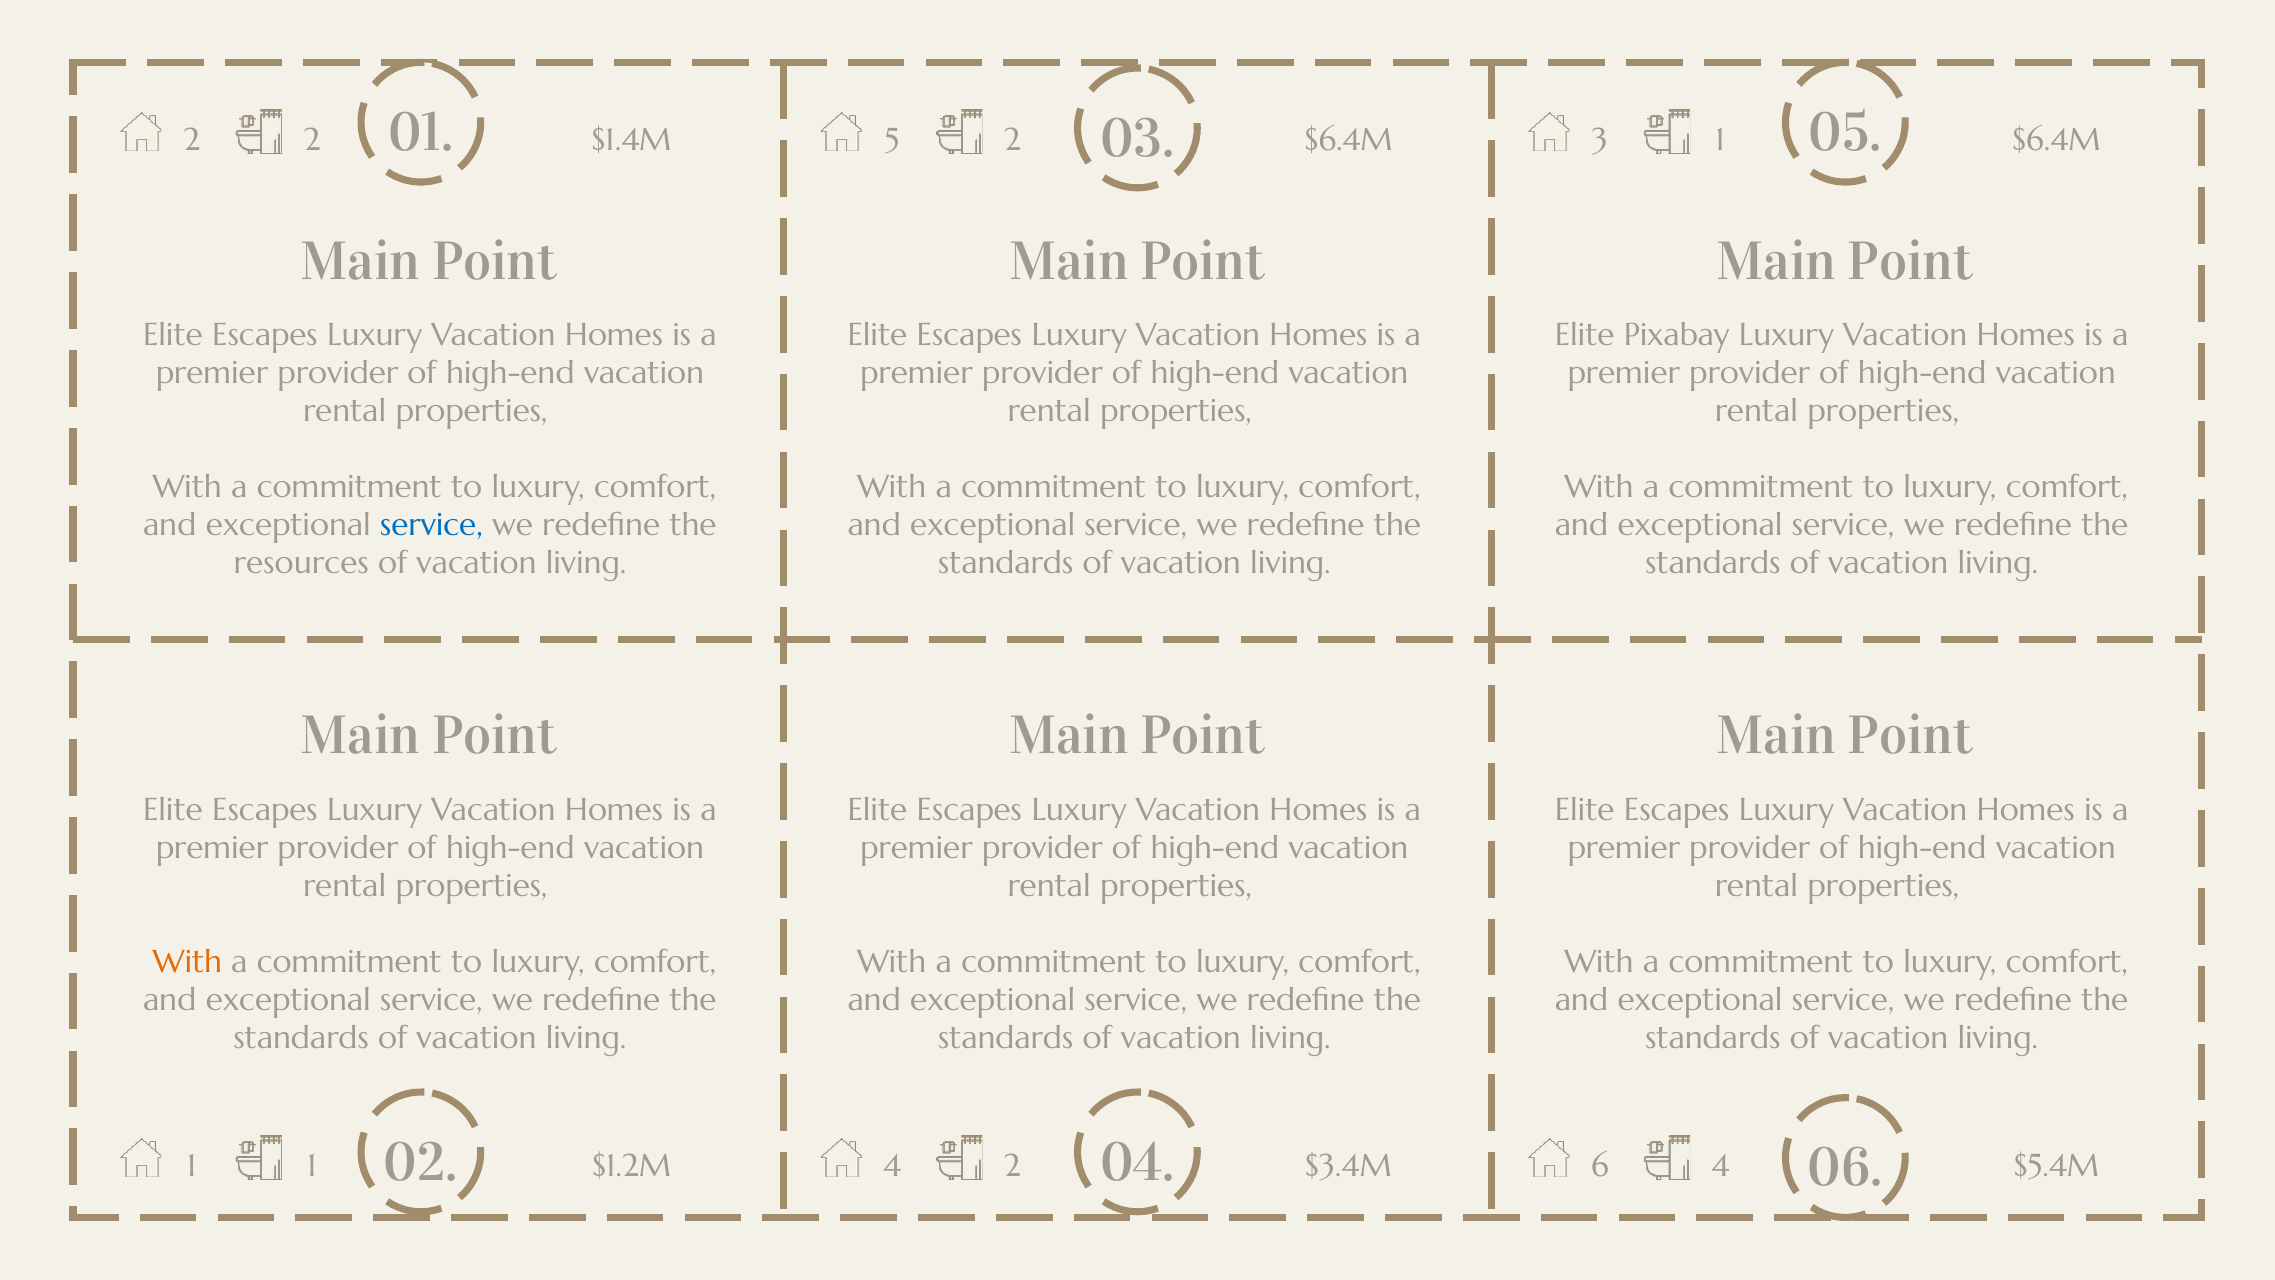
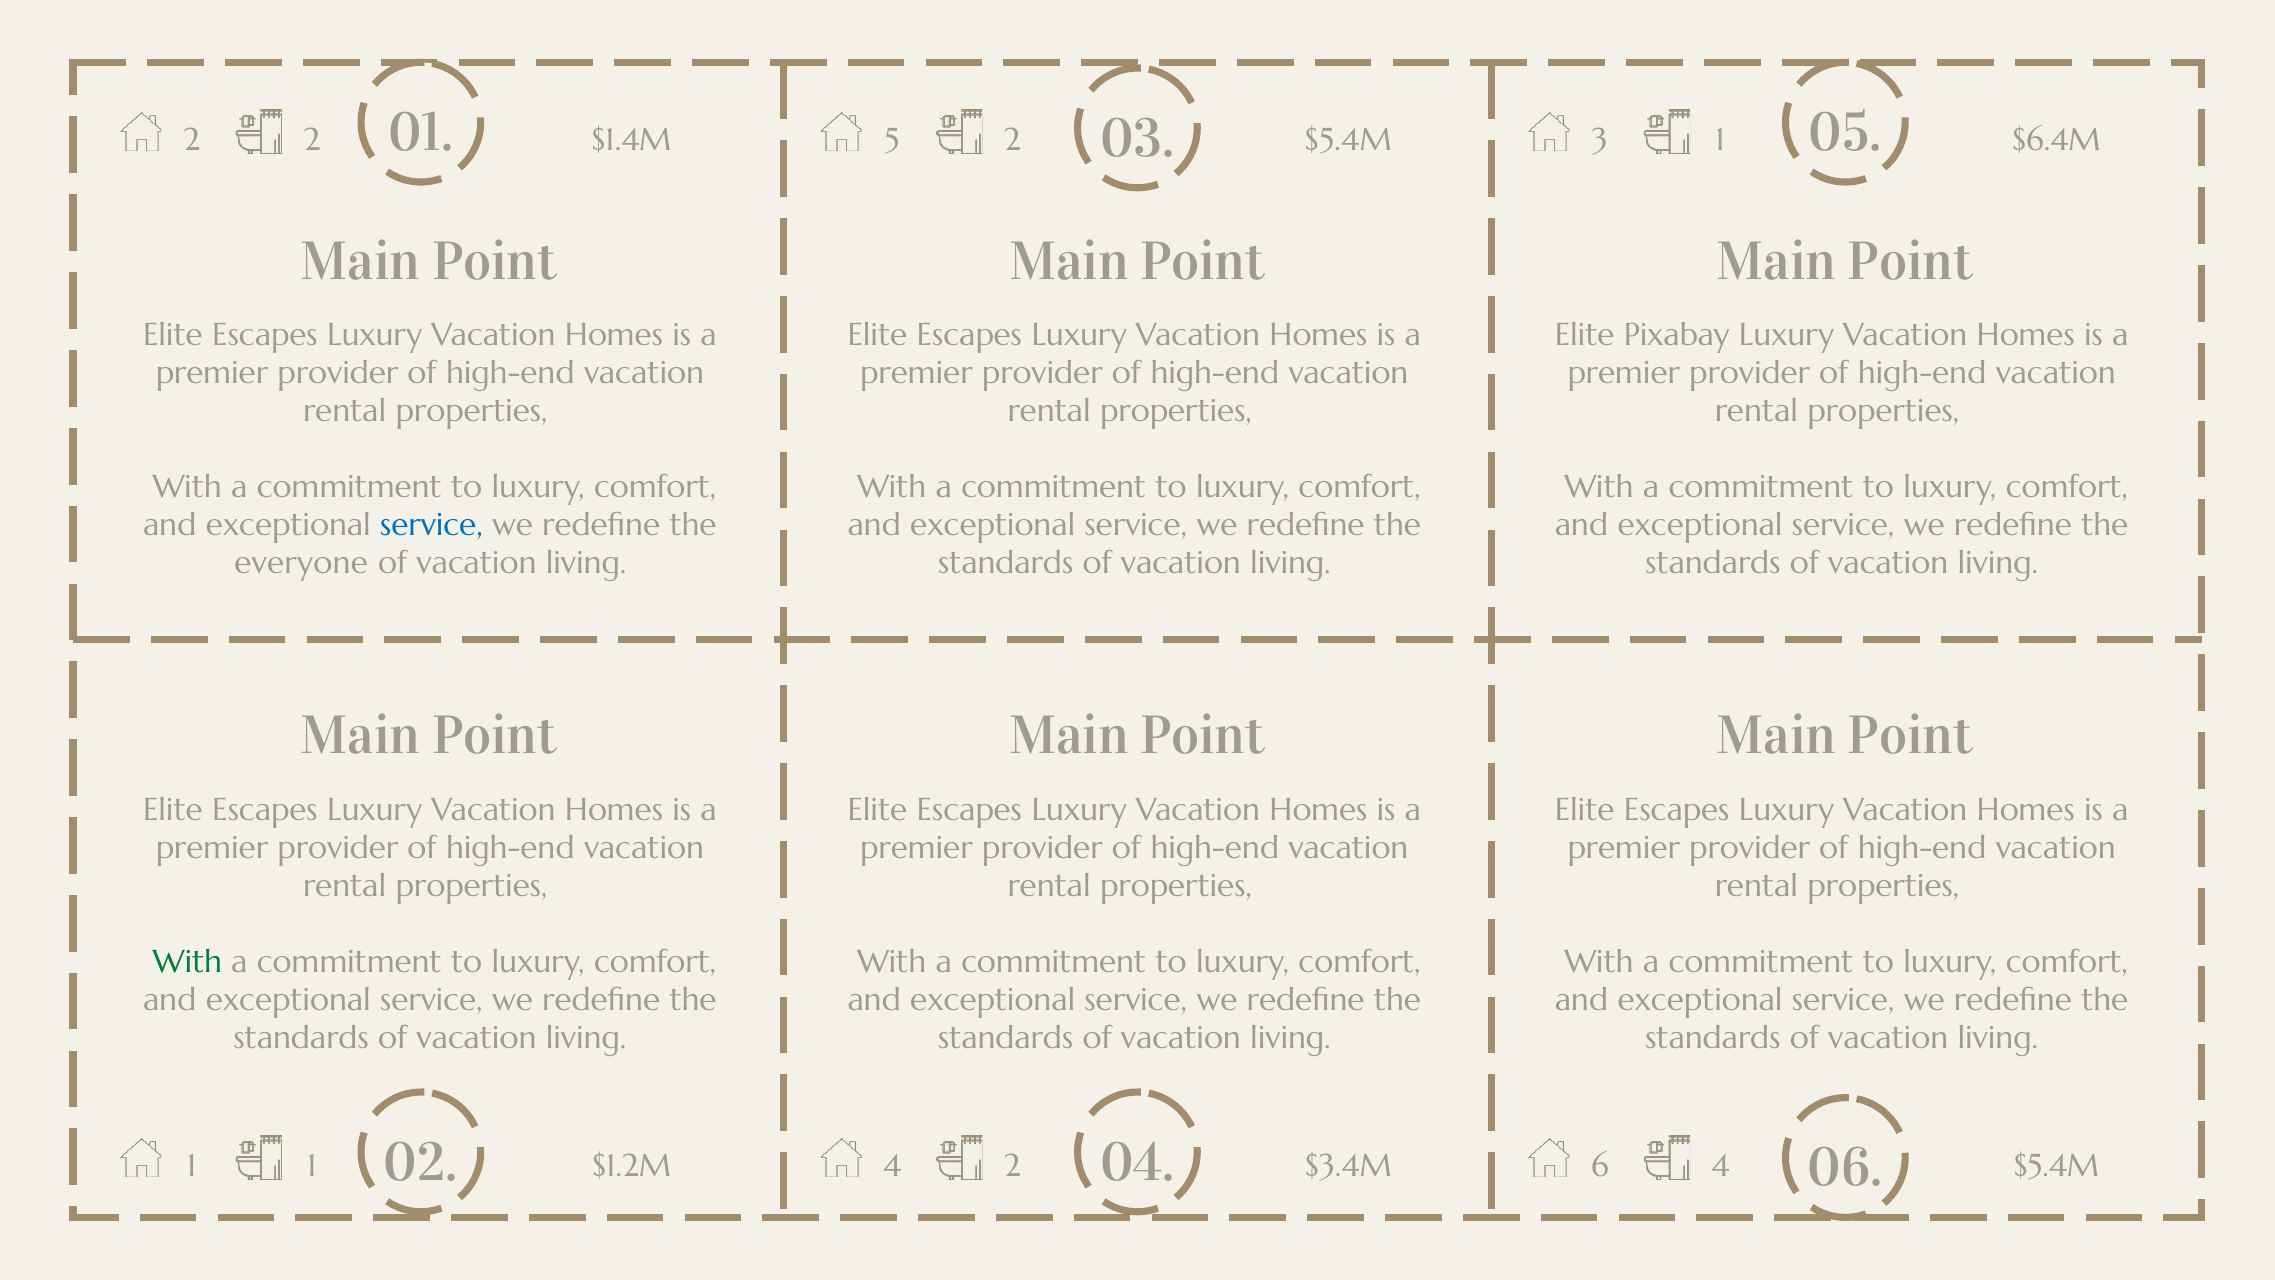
$6.4M at (1348, 140): $6.4M -> $5.4M
resources: resources -> everyone
With at (187, 962) colour: orange -> green
